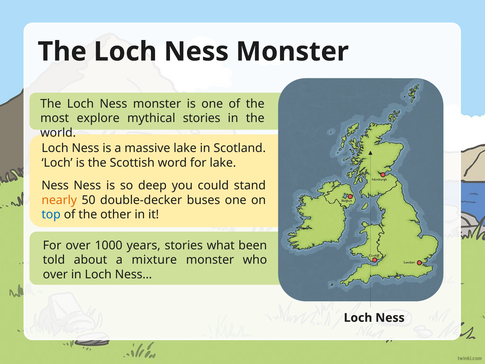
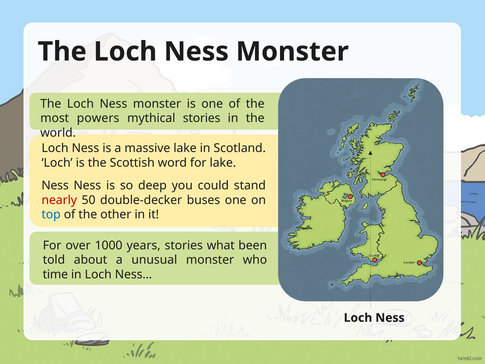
explore: explore -> powers
nearly colour: orange -> red
mixture: mixture -> unusual
over at (55, 274): over -> time
